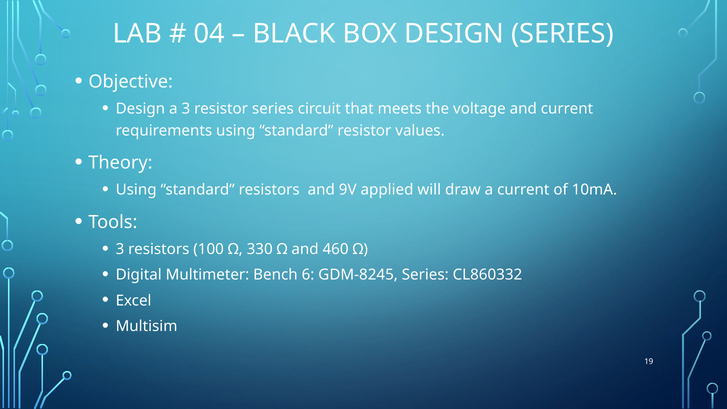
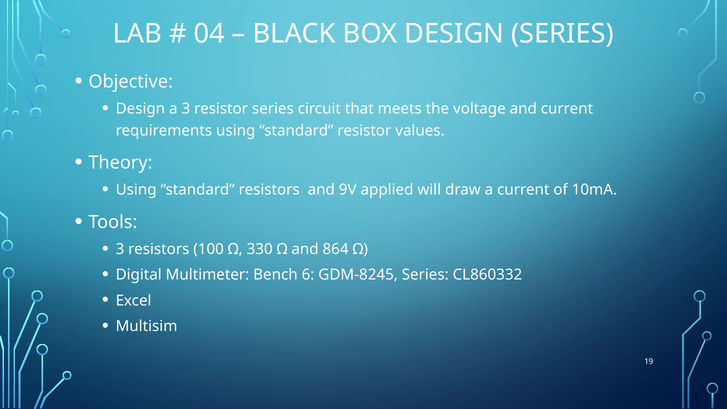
460: 460 -> 864
